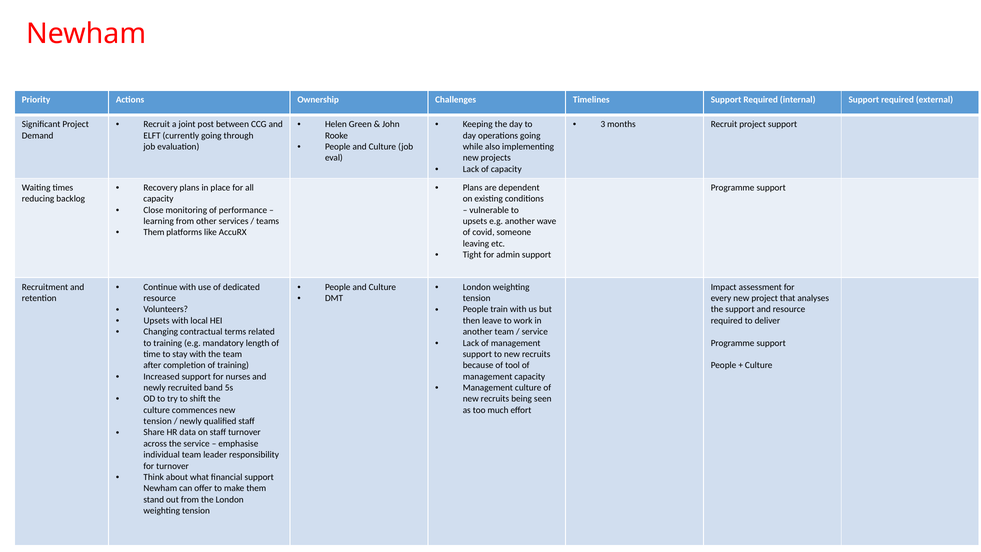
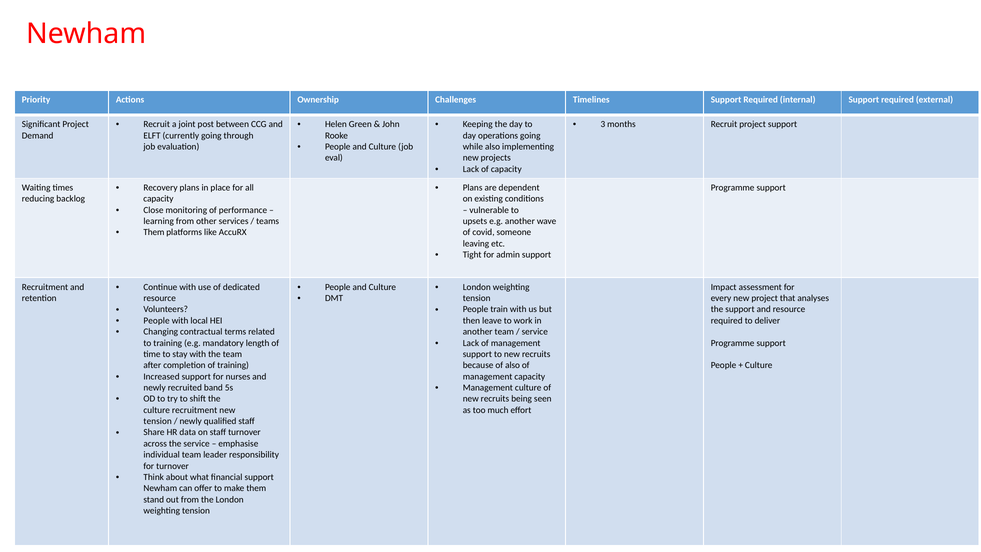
Upsets at (157, 320): Upsets -> People
of tool: tool -> also
culture commences: commences -> recruitment
